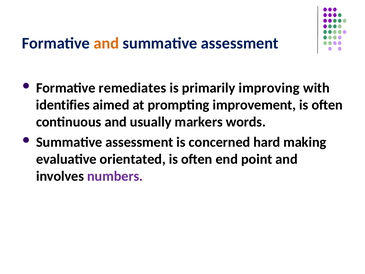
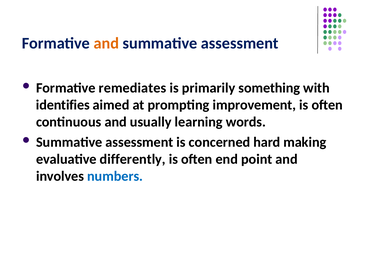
improving: improving -> something
markers: markers -> learning
orientated: orientated -> differently
numbers colour: purple -> blue
